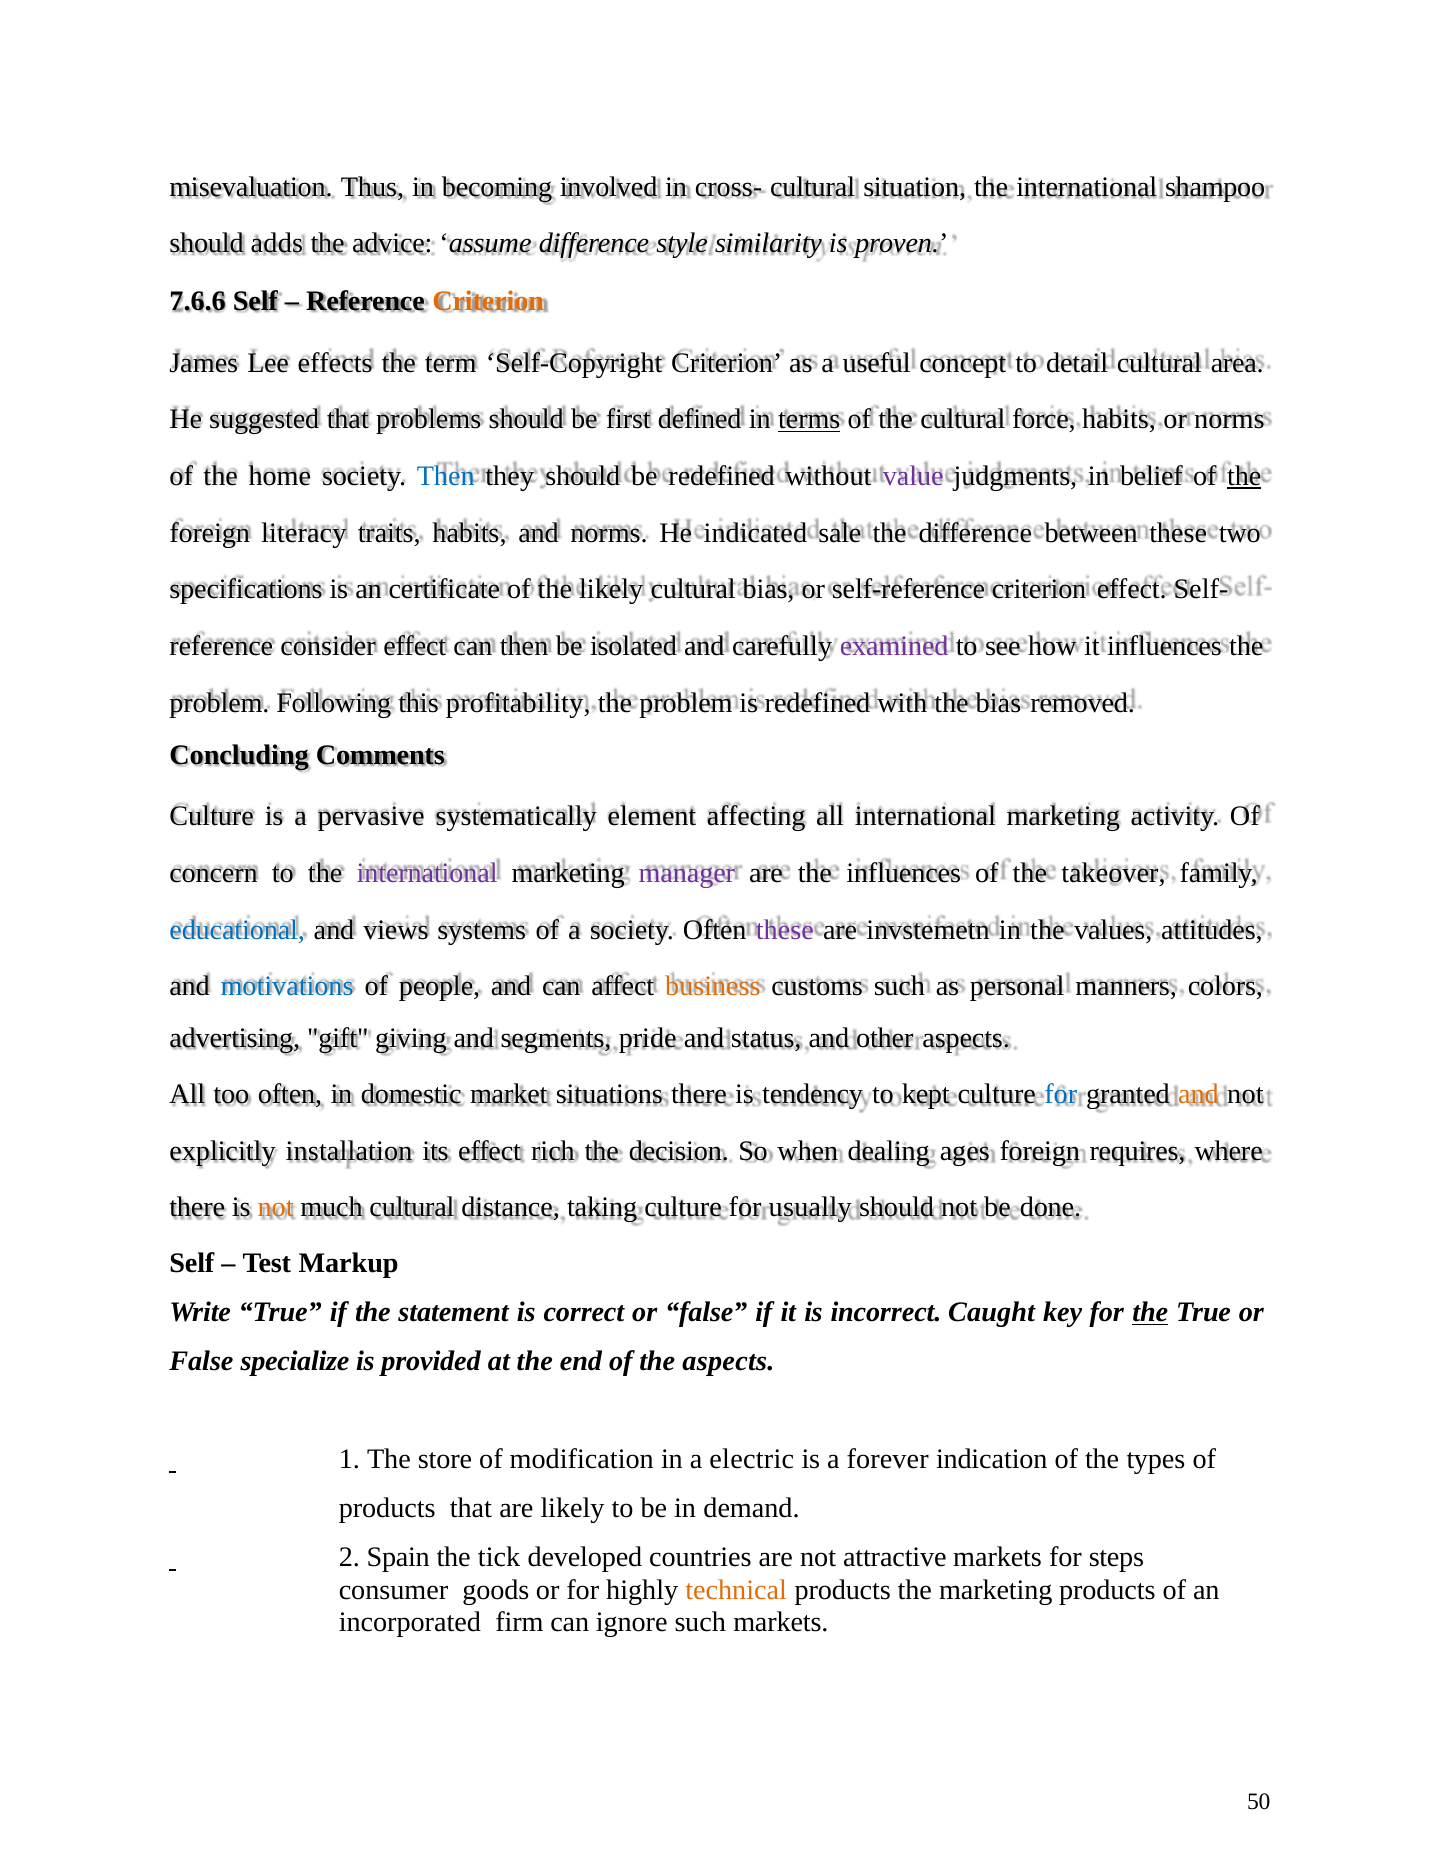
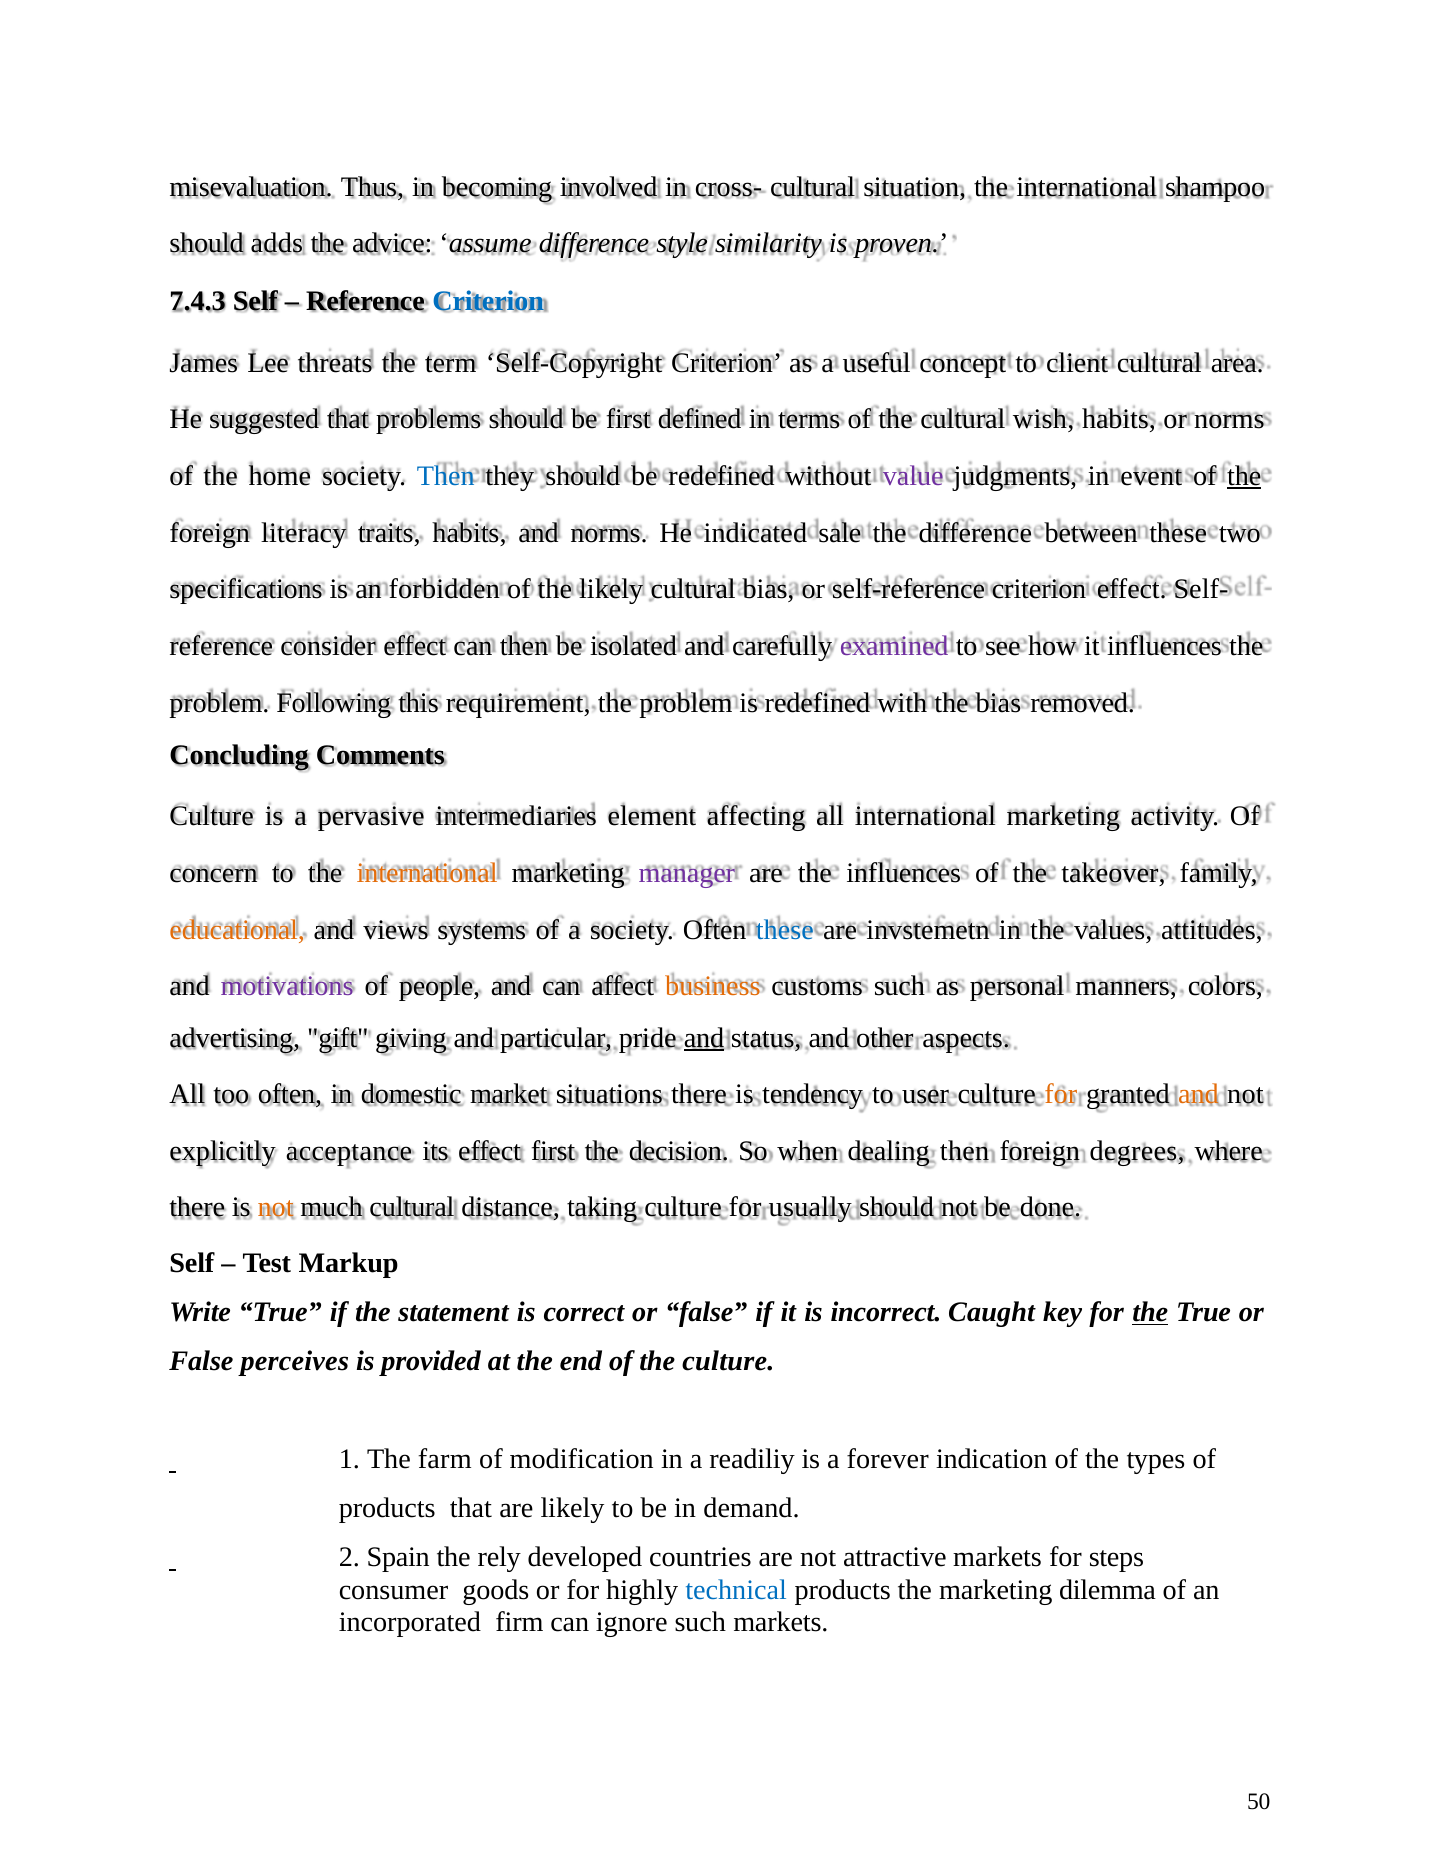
7.6.6: 7.6.6 -> 7.4.3
Criterion at (488, 301) colour: orange -> blue
effects: effects -> threats
detail: detail -> client
terms underline: present -> none
force: force -> wish
belief: belief -> event
certificate: certificate -> forbidden
profitability: profitability -> requirement
systematically: systematically -> intermediaries
international at (427, 873) colour: purple -> orange
educational colour: blue -> orange
these at (785, 930) colour: purple -> blue
motivations colour: blue -> purple
segments: segments -> particular
and at (704, 1038) underline: none -> present
kept: kept -> user
for at (1061, 1095) colour: blue -> orange
installation: installation -> acceptance
effect rich: rich -> first
dealing ages: ages -> then
requires: requires -> degrees
specialize: specialize -> perceives
the aspects: aspects -> culture
store: store -> farm
electric: electric -> readiliy
tick: tick -> rely
technical colour: orange -> blue
marketing products: products -> dilemma
